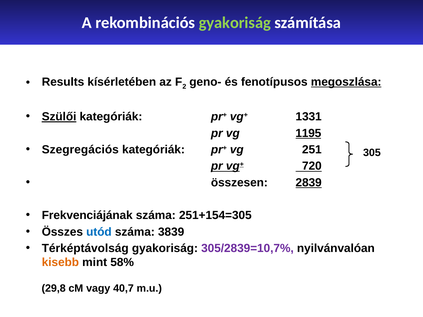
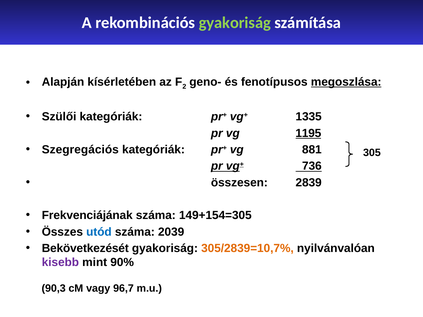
Results: Results -> Alapján
Szülői underline: present -> none
1331: 1331 -> 1335
251: 251 -> 881
720: 720 -> 736
2839 underline: present -> none
251+154=305: 251+154=305 -> 149+154=305
3839: 3839 -> 2039
Térképtávolság: Térképtávolság -> Bekövetkezését
305/2839=10,7% colour: purple -> orange
kisebb colour: orange -> purple
58%: 58% -> 90%
29,8: 29,8 -> 90,3
40,7: 40,7 -> 96,7
